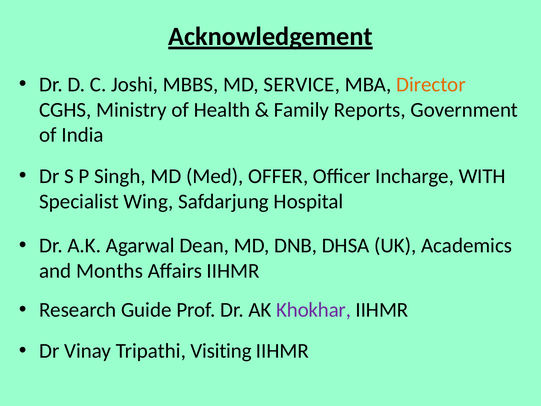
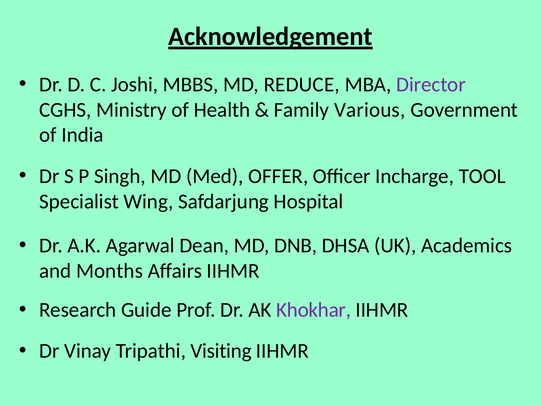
SERVICE: SERVICE -> REDUCE
Director colour: orange -> purple
Reports: Reports -> Various
WITH: WITH -> TOOL
